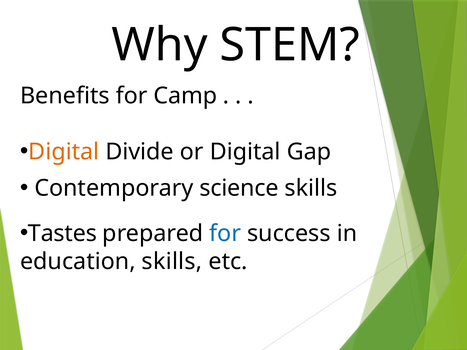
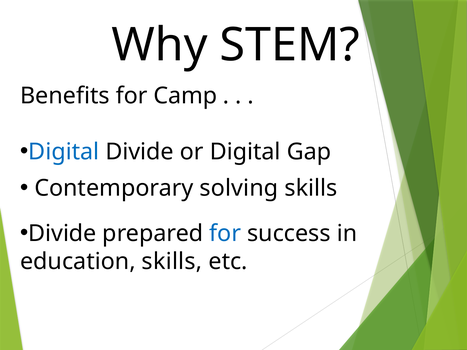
Digital at (64, 152) colour: orange -> blue
science: science -> solving
Tastes at (62, 234): Tastes -> Divide
